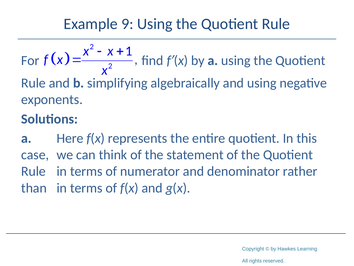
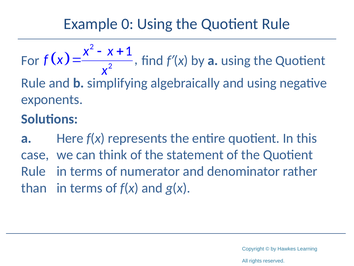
9: 9 -> 0
